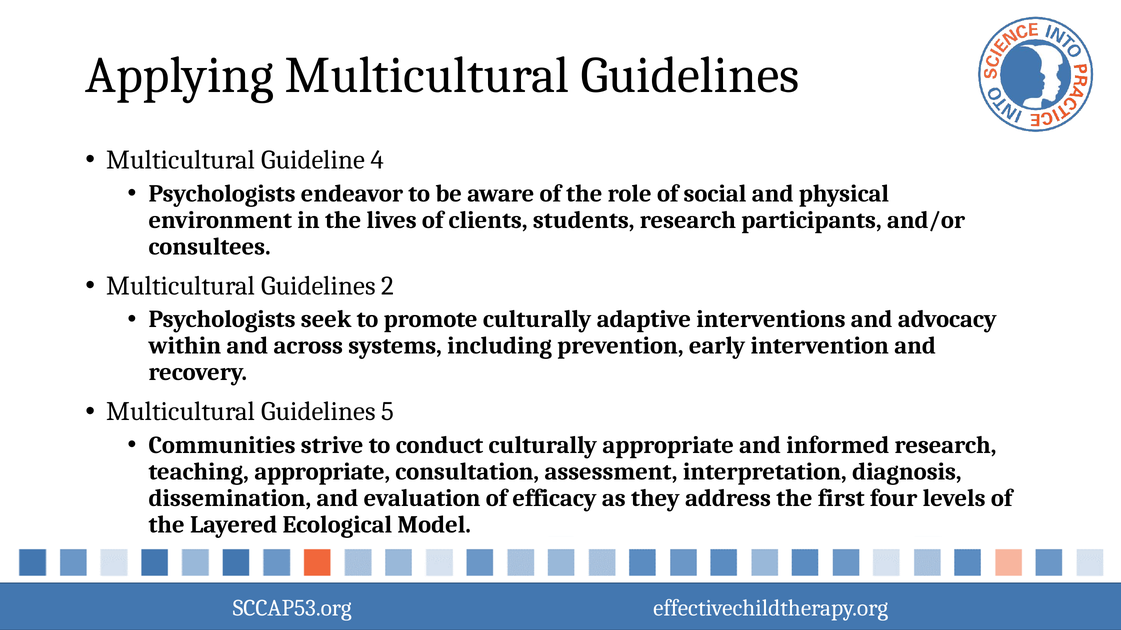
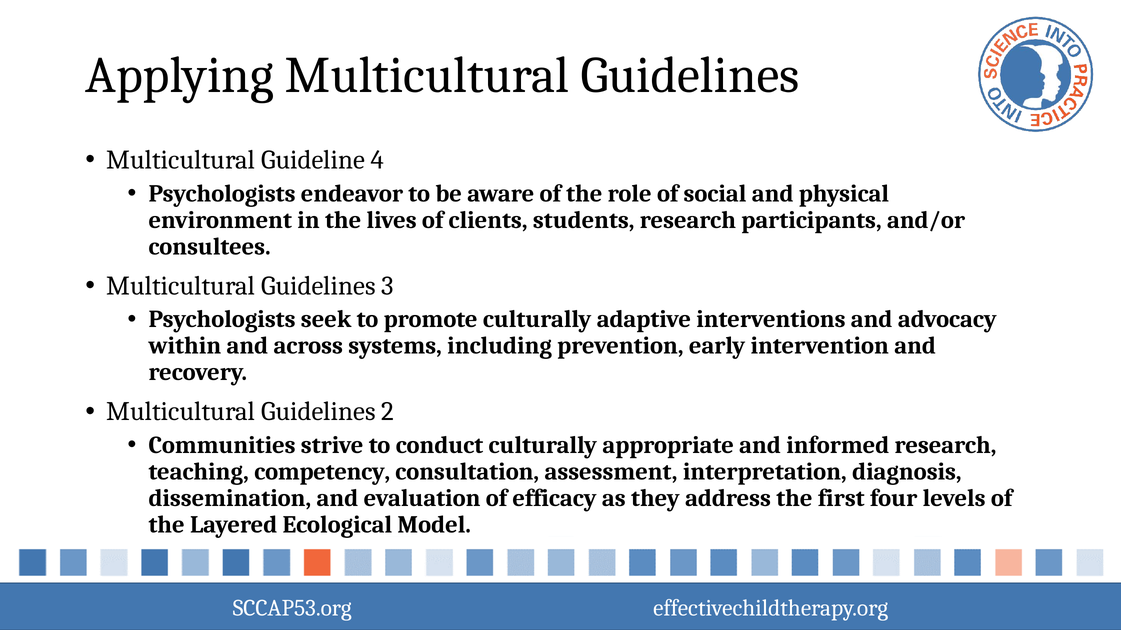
2: 2 -> 3
5: 5 -> 2
teaching appropriate: appropriate -> competency
